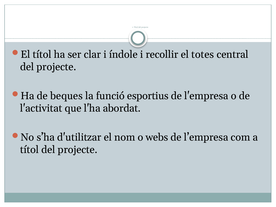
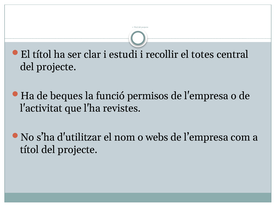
índole: índole -> estudi
esportius: esportius -> permisos
abordat: abordat -> revistes
